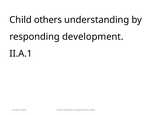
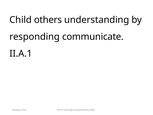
development: development -> communicate
